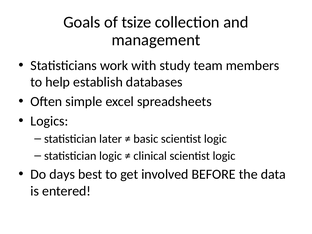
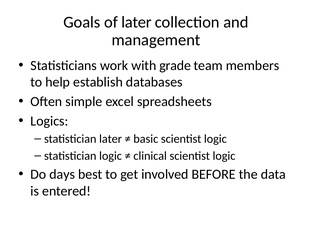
of tsize: tsize -> later
study: study -> grade
